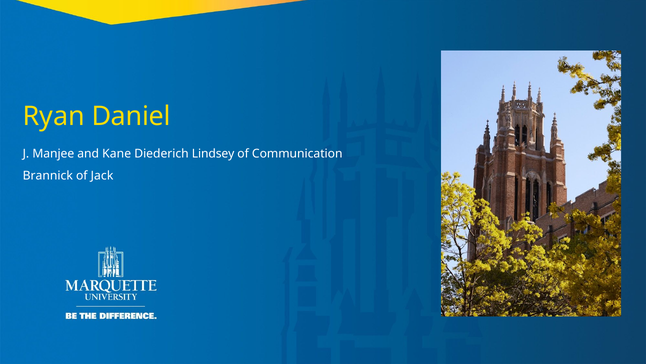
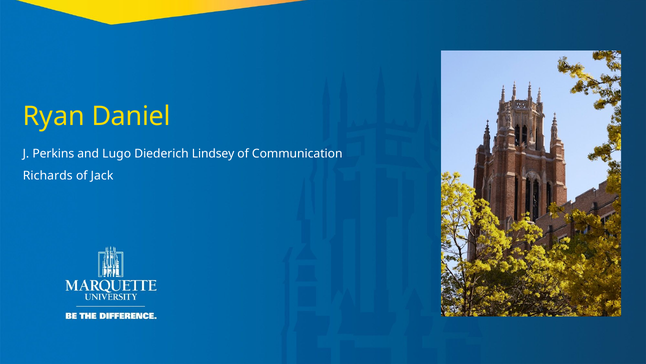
Manjee: Manjee -> Perkins
Kane: Kane -> Lugo
Brannick: Brannick -> Richards
